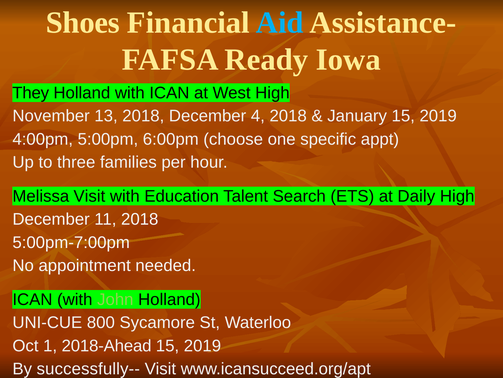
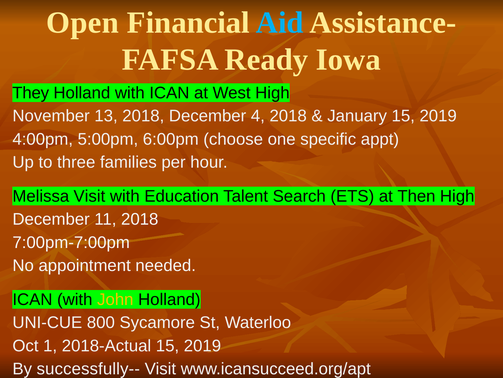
Shoes: Shoes -> Open
Daily: Daily -> Then
5:00pm-7:00pm: 5:00pm-7:00pm -> 7:00pm-7:00pm
John colour: light green -> yellow
2018-Ahead: 2018-Ahead -> 2018-Actual
